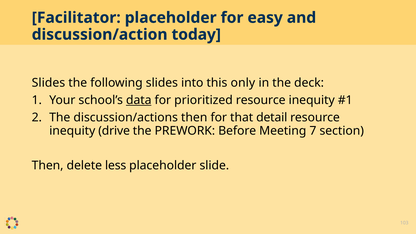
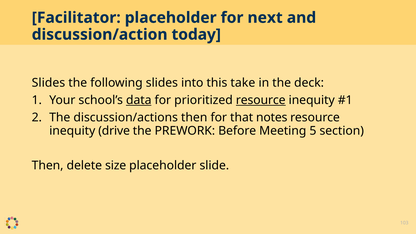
easy: easy -> next
only: only -> take
resource at (261, 100) underline: none -> present
detail: detail -> notes
7: 7 -> 5
less: less -> size
